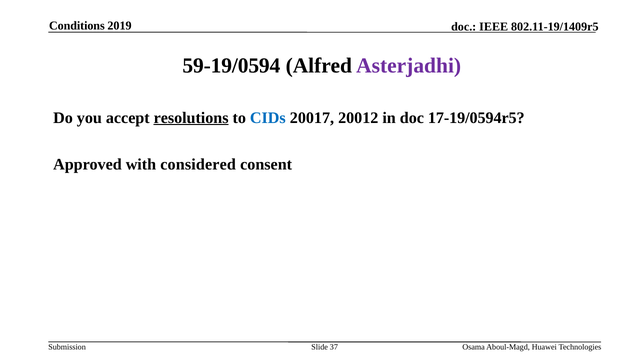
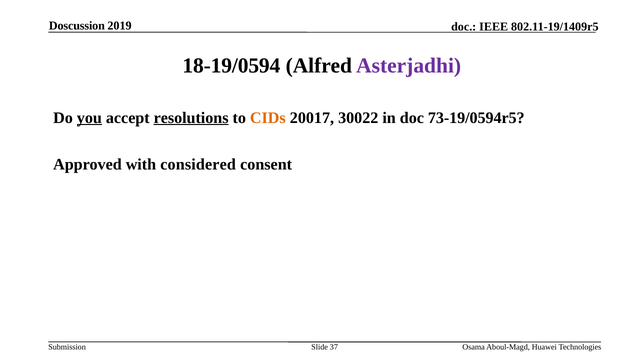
Conditions: Conditions -> Doscussion
59-19/0594: 59-19/0594 -> 18-19/0594
you underline: none -> present
CIDs colour: blue -> orange
20012: 20012 -> 30022
17-19/0594r5: 17-19/0594r5 -> 73-19/0594r5
